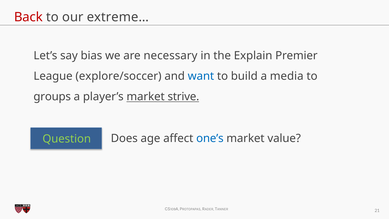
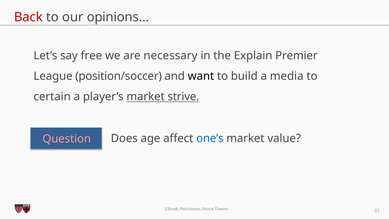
extreme…: extreme… -> opinions…
bias: bias -> free
explore/soccer: explore/soccer -> position/soccer
want colour: blue -> black
groups: groups -> certain
Question colour: light green -> pink
